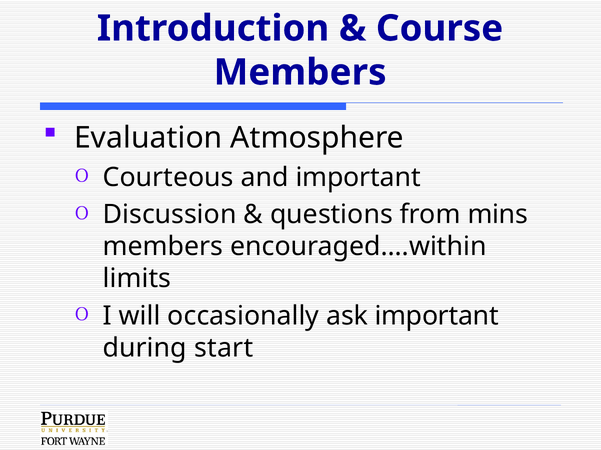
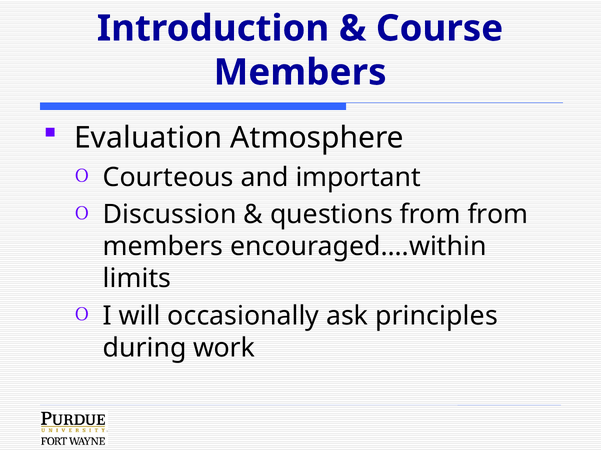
from mins: mins -> from
ask important: important -> principles
start: start -> work
